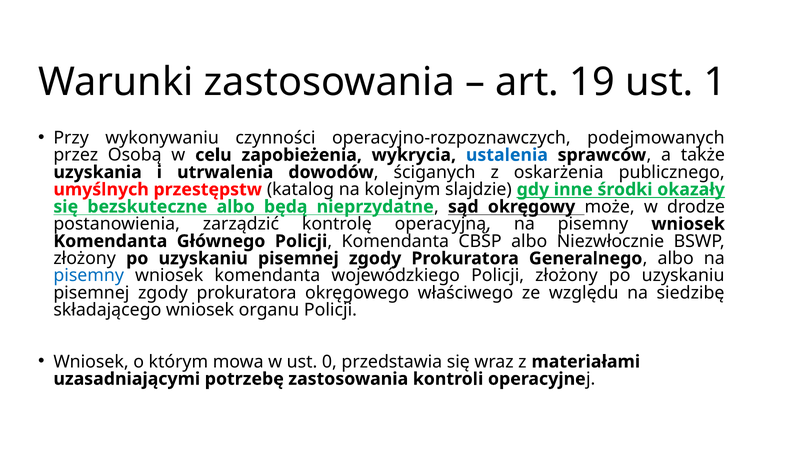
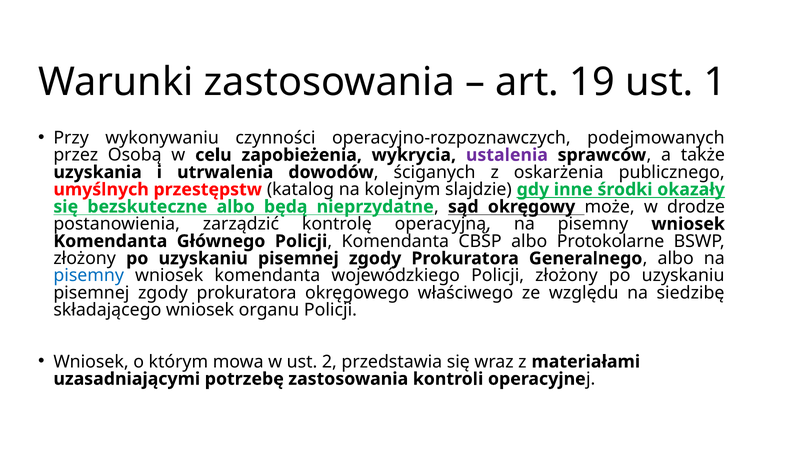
ustalenia colour: blue -> purple
Niezwłocznie: Niezwłocznie -> Protokolarne
0: 0 -> 2
